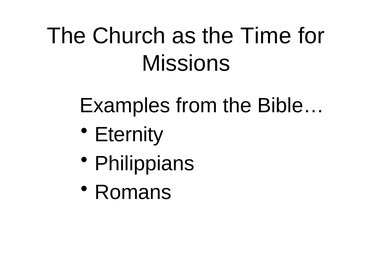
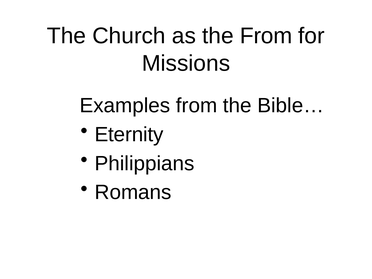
the Time: Time -> From
